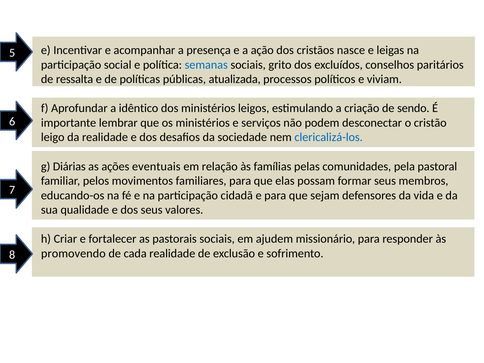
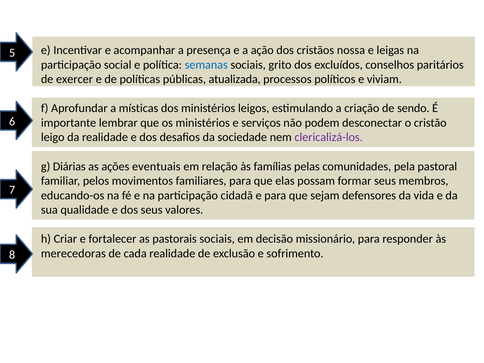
nasce: nasce -> nossa
ressalta: ressalta -> exercer
idêntico: idêntico -> místicas
clericalizá-los colour: blue -> purple
ajudem: ajudem -> decisão
promovendo: promovendo -> merecedoras
